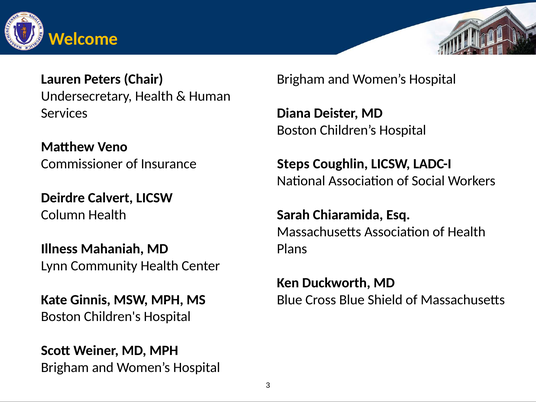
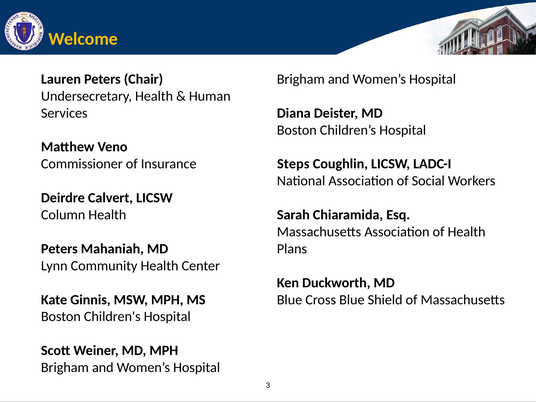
Illness at (59, 249): Illness -> Peters
